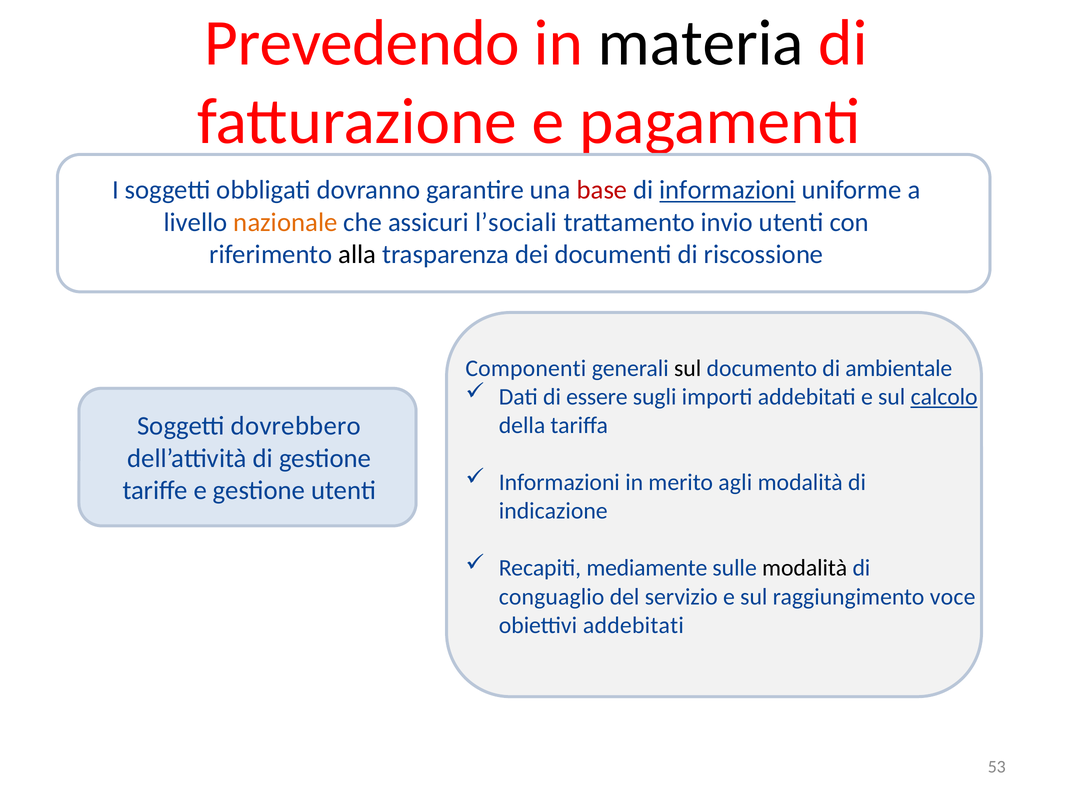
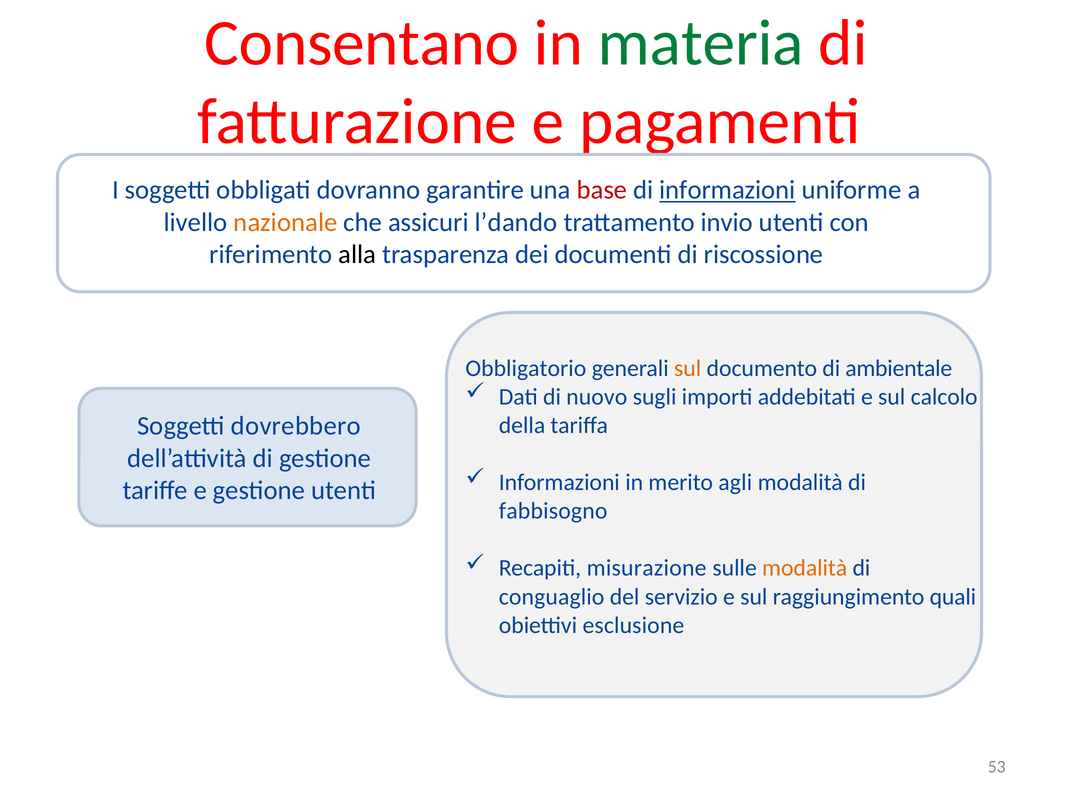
Prevedendo: Prevedendo -> Consentano
materia colour: black -> green
l’sociali: l’sociali -> l’dando
Componenti: Componenti -> Obbligatorio
sul at (688, 368) colour: black -> orange
essere: essere -> nuovo
calcolo underline: present -> none
indicazione: indicazione -> fabbisogno
mediamente: mediamente -> misurazione
modalità at (805, 568) colour: black -> orange
voce: voce -> quali
obiettivi addebitati: addebitati -> esclusione
